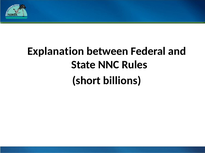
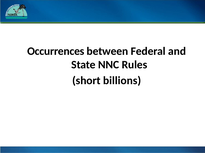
Explanation: Explanation -> Occurrences
